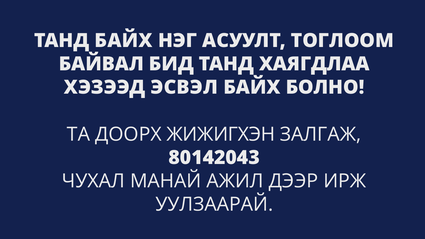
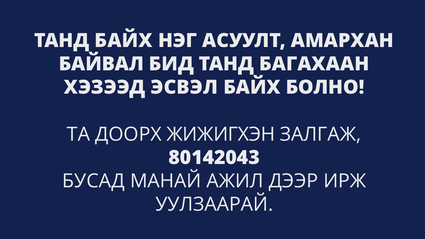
ТОГЛООМ: ТОГЛООМ -> АМАРХАН
ХАЯГДЛАА: ХАЯГДЛАА -> БАГАХААН
ЧУХАЛ: ЧУХАЛ -> БУСАД
